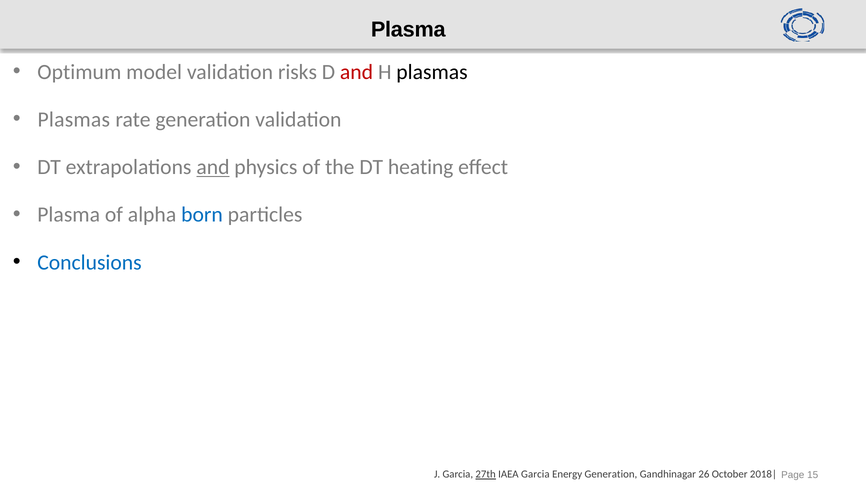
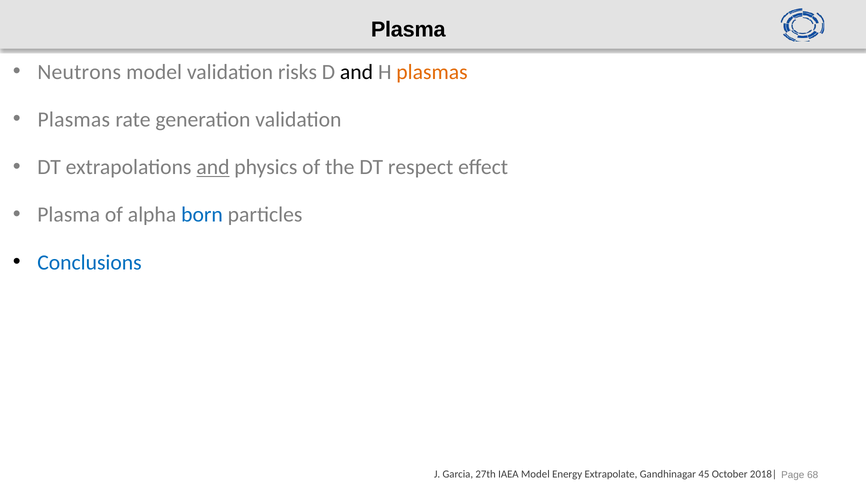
Optimum: Optimum -> Neutrons
and at (357, 72) colour: red -> black
plasmas at (432, 72) colour: black -> orange
heating: heating -> respect
27th underline: present -> none
IAEA Garcia: Garcia -> Model
Energy Generation: Generation -> Extrapolate
26: 26 -> 45
15: 15 -> 68
